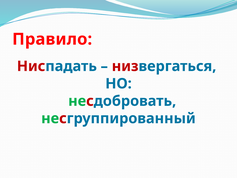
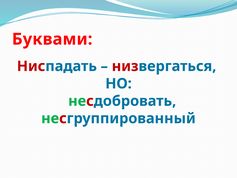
Правило: Правило -> Буквами
